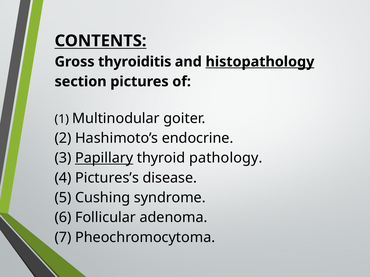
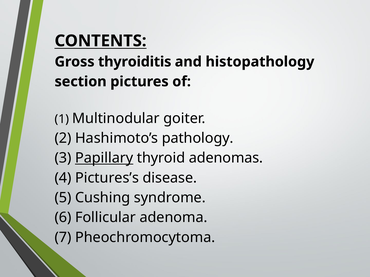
histopathology underline: present -> none
endocrine: endocrine -> pathology
pathology: pathology -> adenomas
